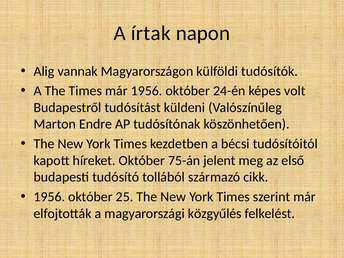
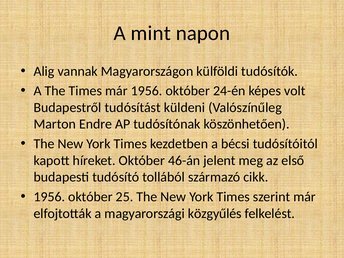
írtak: írtak -> mint
75-án: 75-án -> 46-án
